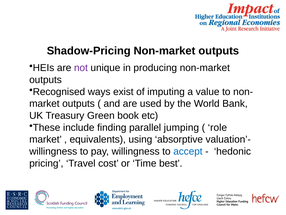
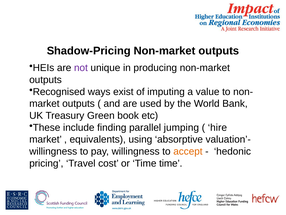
role: role -> hire
accept colour: blue -> orange
Time best: best -> time
